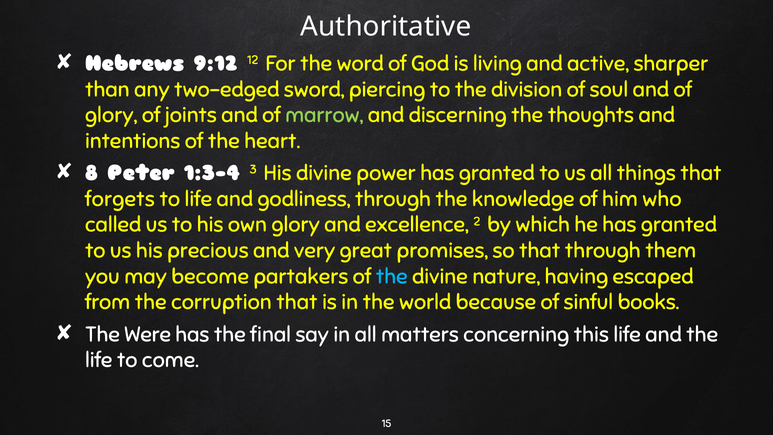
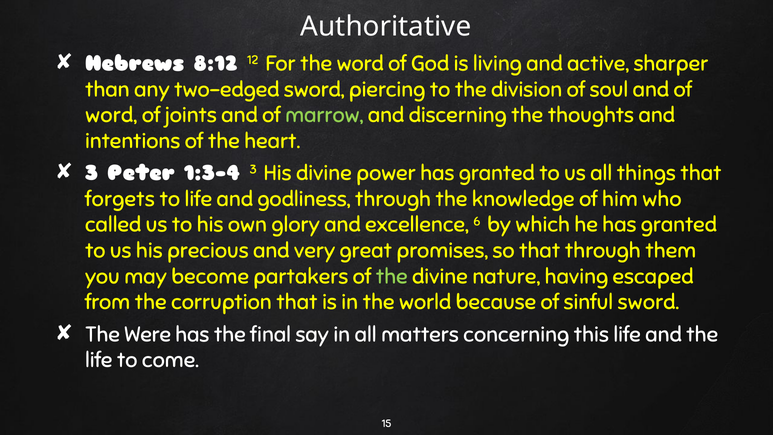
9:12: 9:12 -> 8:12
glory at (111, 115): glory -> word
8 at (91, 173): 8 -> 3
2: 2 -> 6
the at (392, 276) colour: light blue -> light green
sinful books: books -> sword
